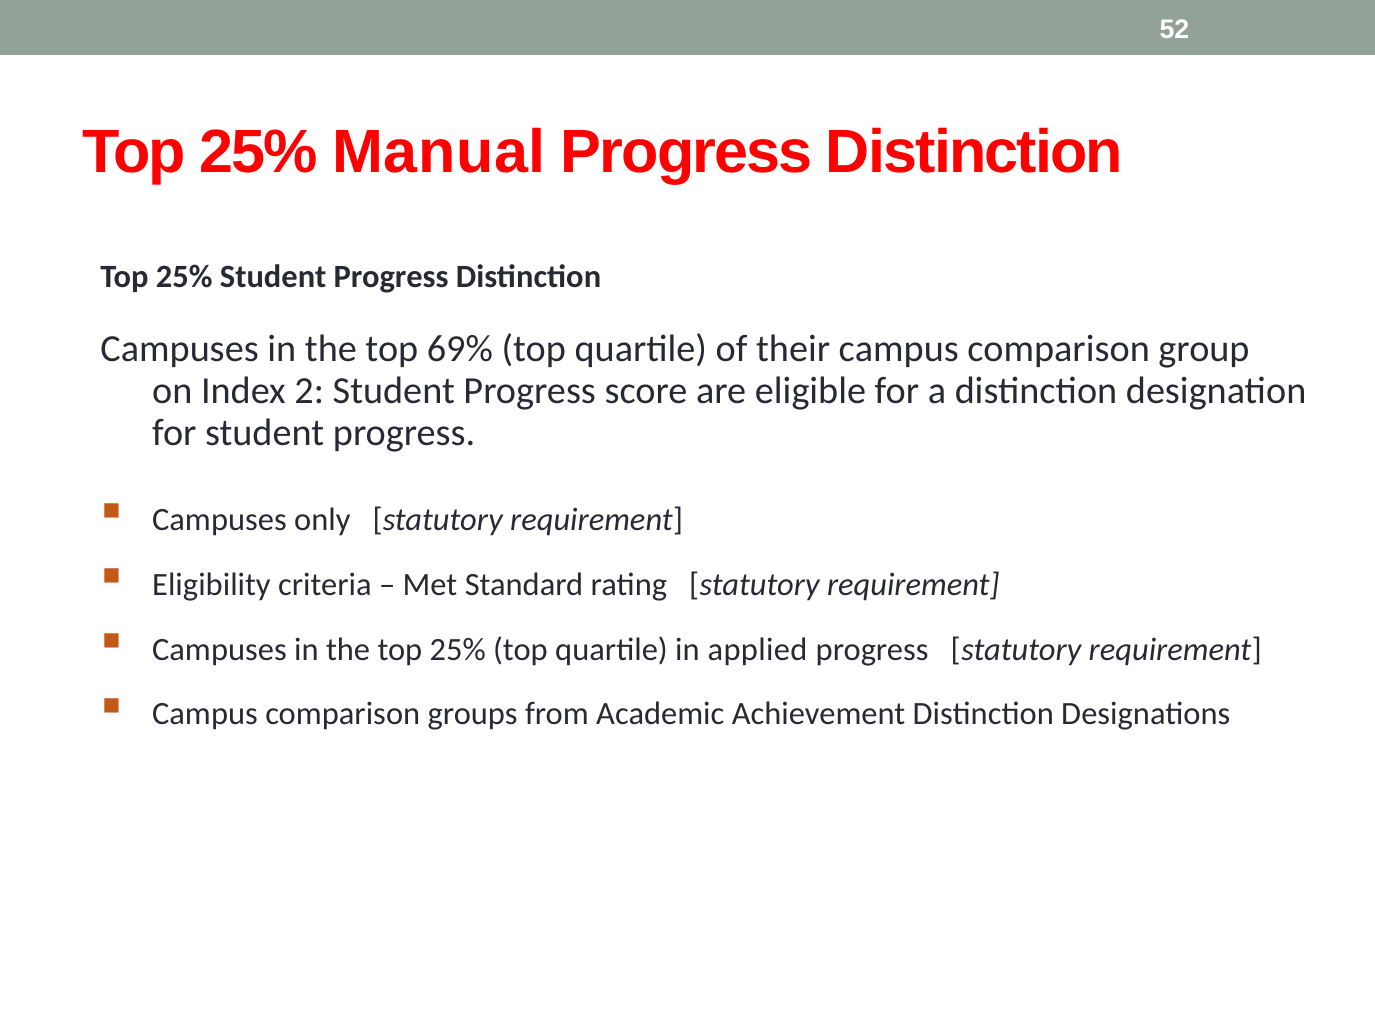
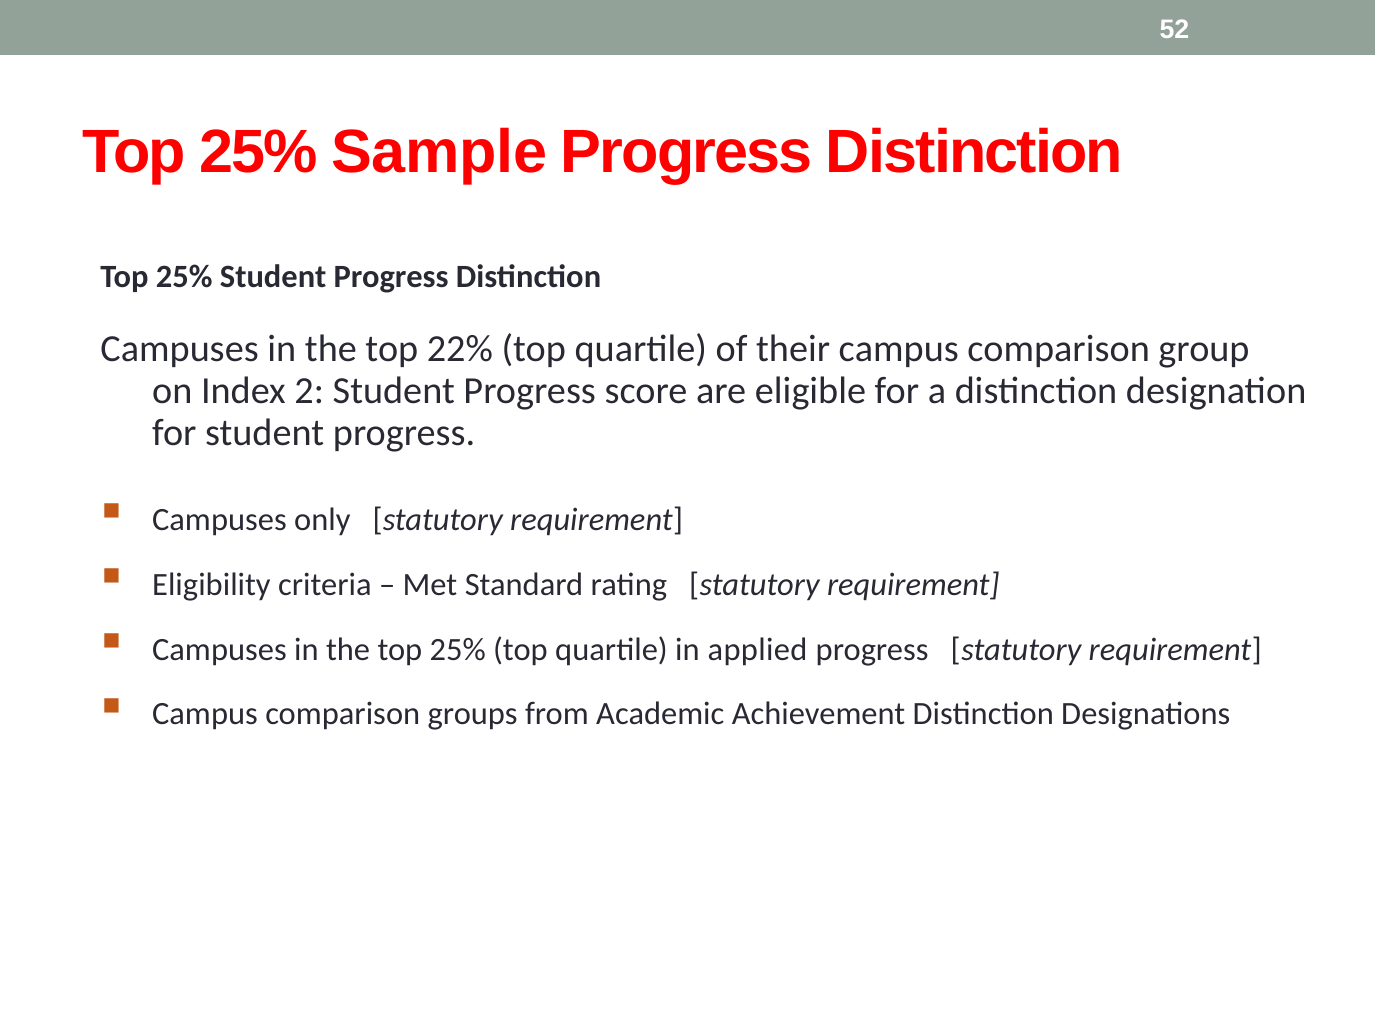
Manual: Manual -> Sample
69%: 69% -> 22%
